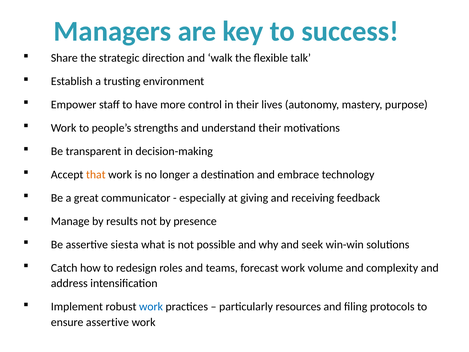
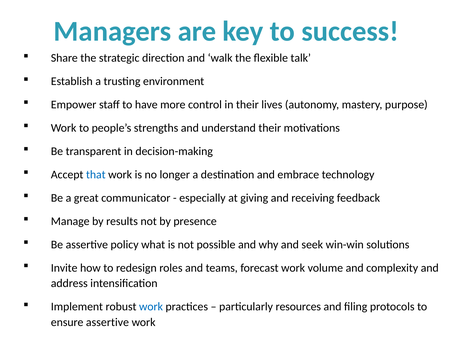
that colour: orange -> blue
siesta: siesta -> policy
Catch: Catch -> Invite
